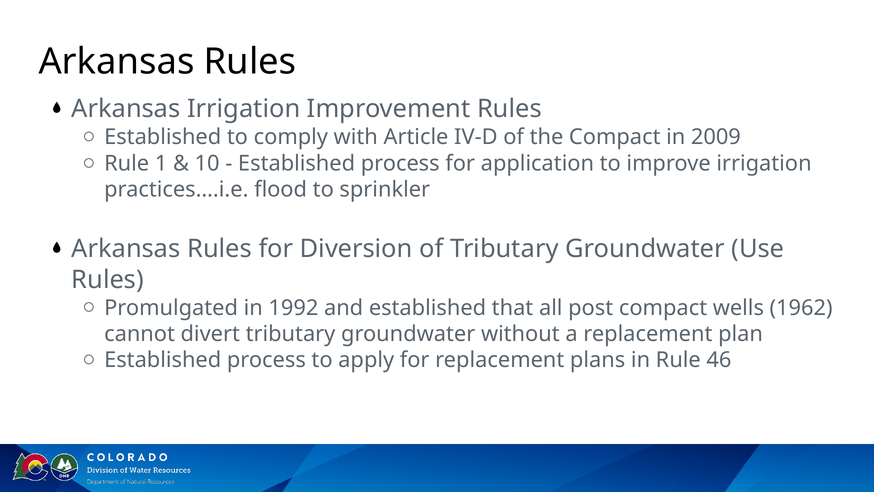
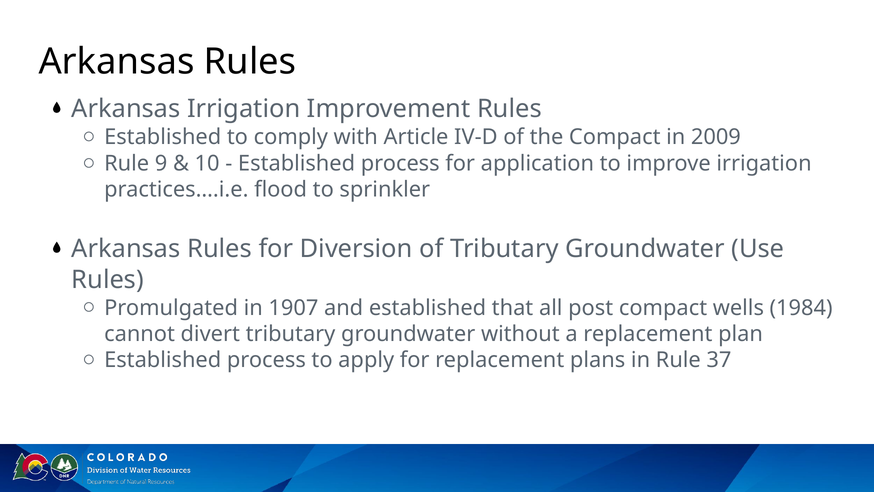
1: 1 -> 9
1992: 1992 -> 1907
1962: 1962 -> 1984
46: 46 -> 37
